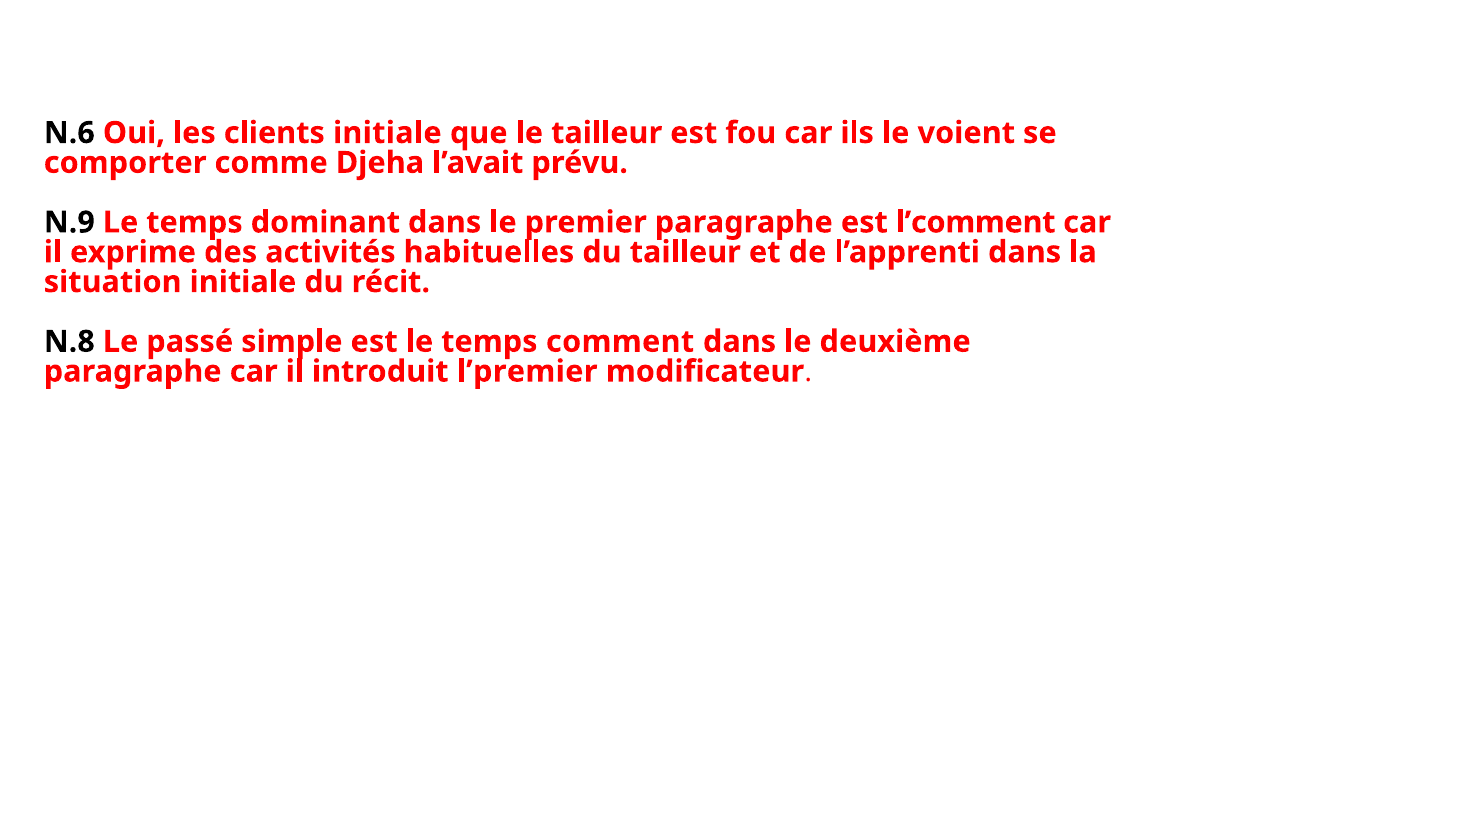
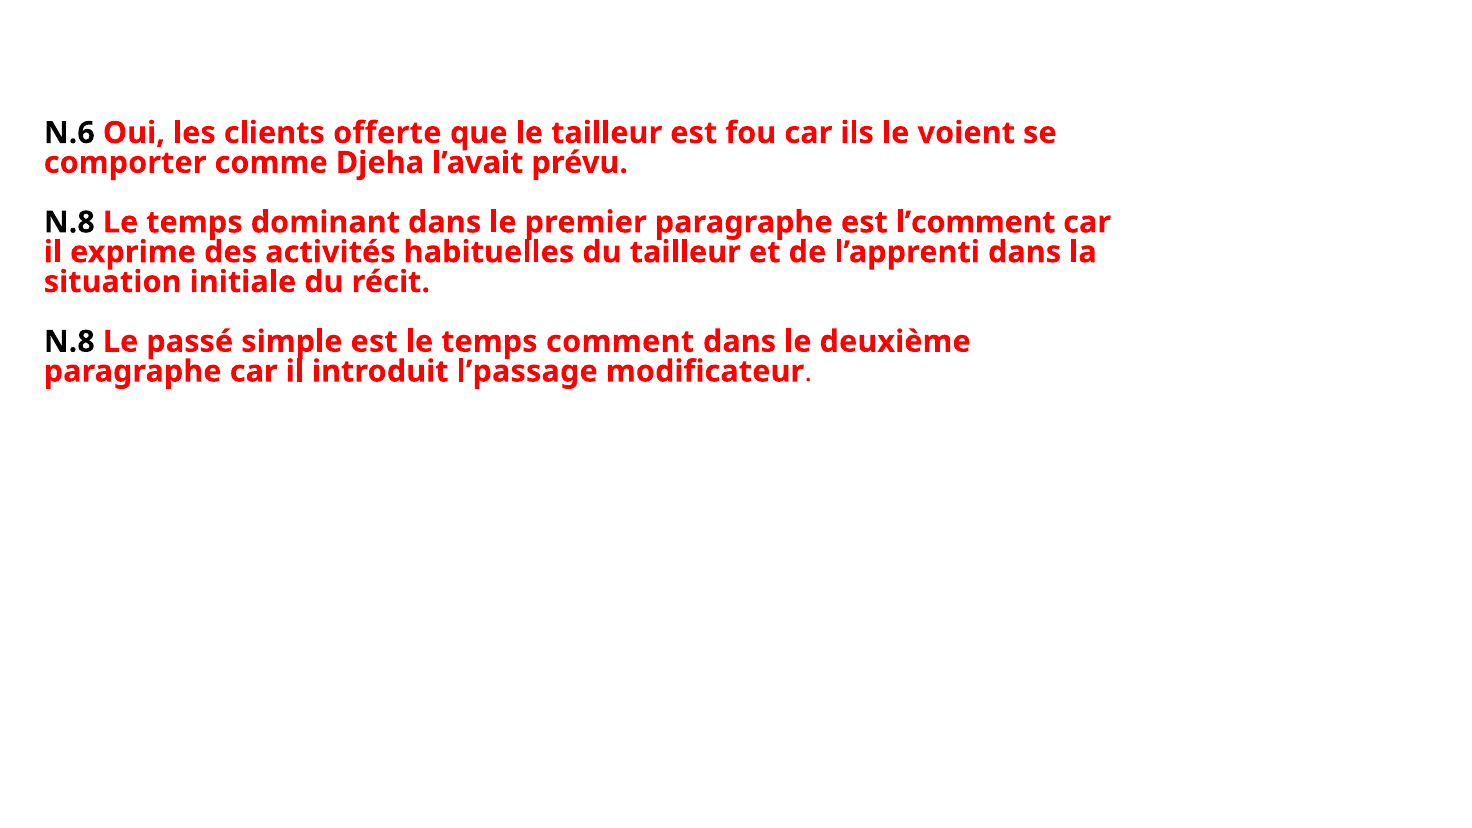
clients initiale: initiale -> offerte
N.9 at (69, 222): N.9 -> N.8
l’premier: l’premier -> l’passage
